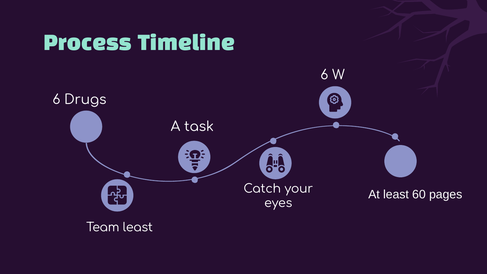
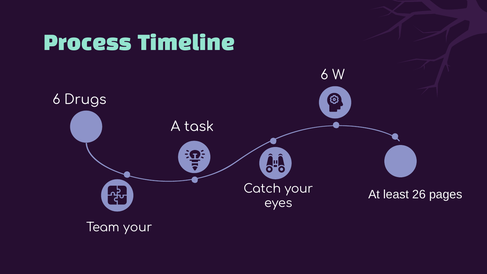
60: 60 -> 26
Team least: least -> your
